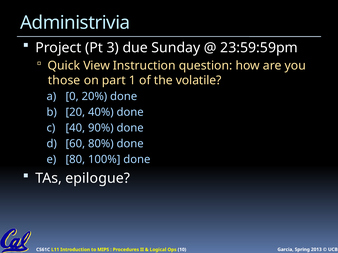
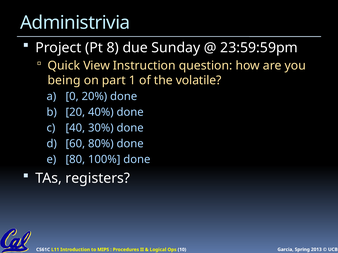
3: 3 -> 8
those: those -> being
90%: 90% -> 30%
epilogue: epilogue -> registers
